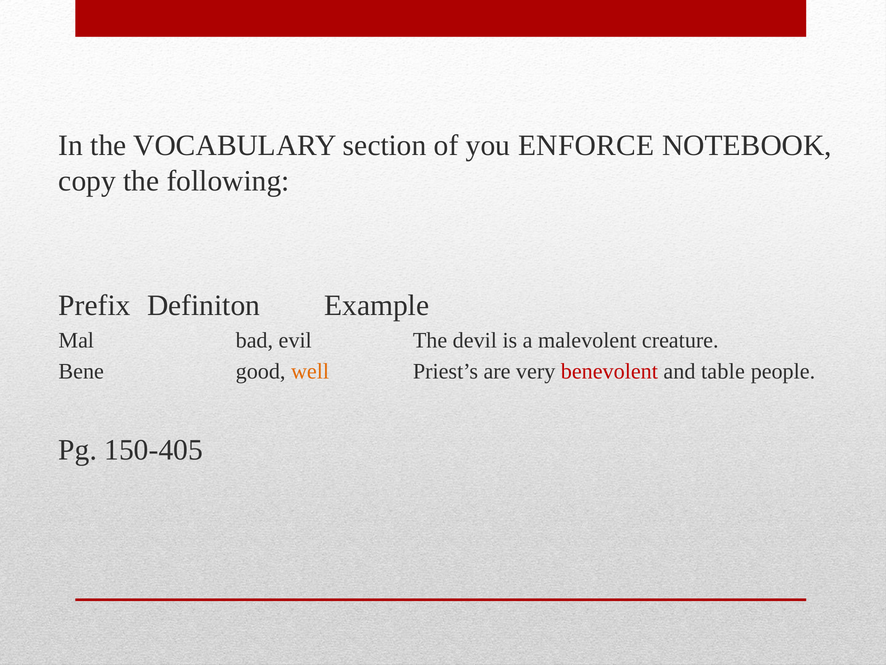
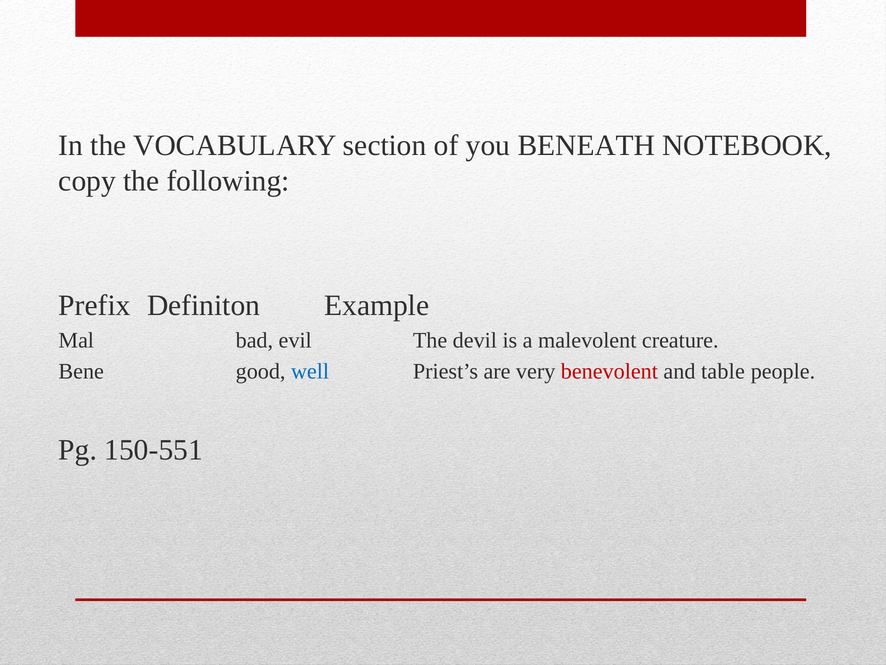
ENFORCE: ENFORCE -> BENEATH
well colour: orange -> blue
150-405: 150-405 -> 150-551
